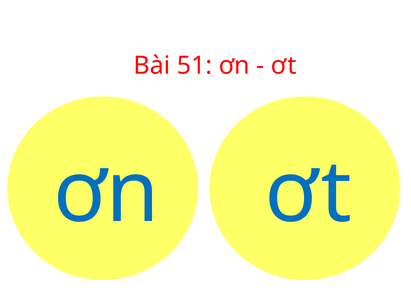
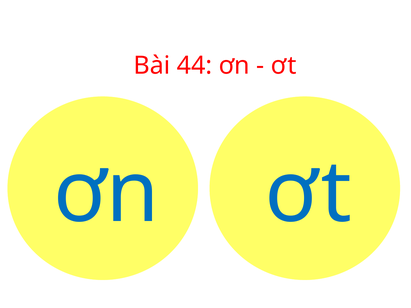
51: 51 -> 44
